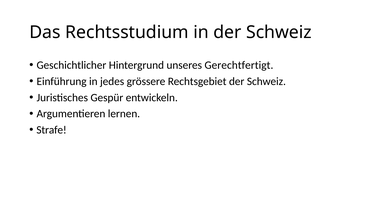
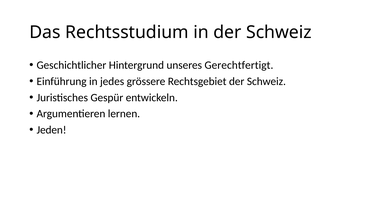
Strafe: Strafe -> Jeden
